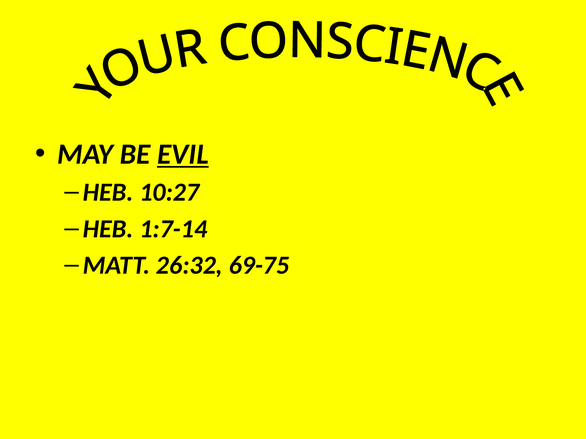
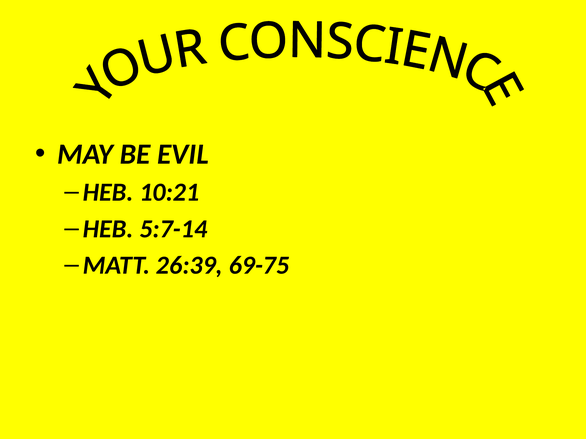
EVIL underline: present -> none
10:27: 10:27 -> 10:21
1:7-14: 1:7-14 -> 5:7-14
26:32: 26:32 -> 26:39
